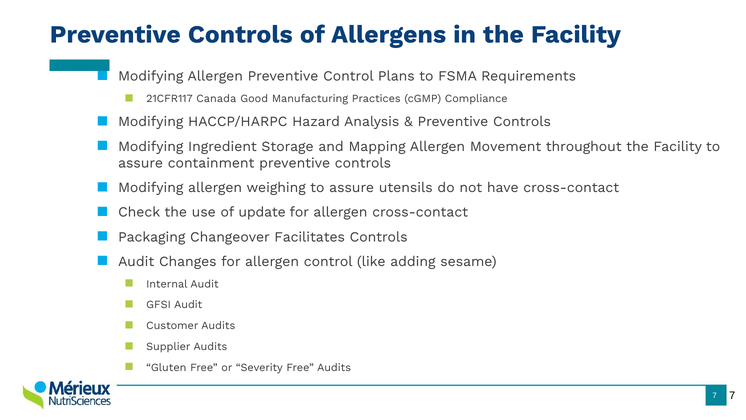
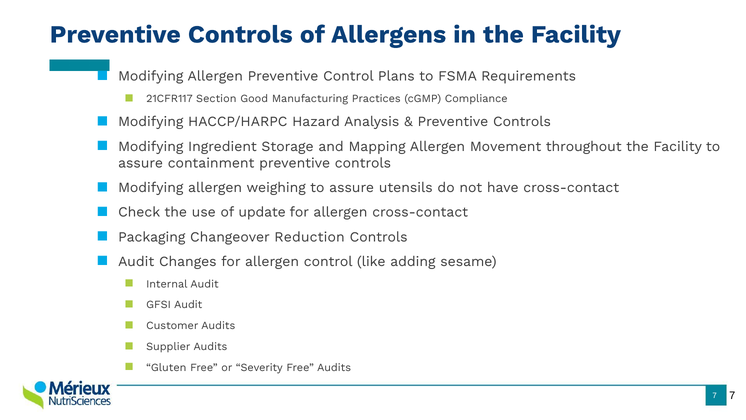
Canada: Canada -> Section
Facilitates: Facilitates -> Reduction
